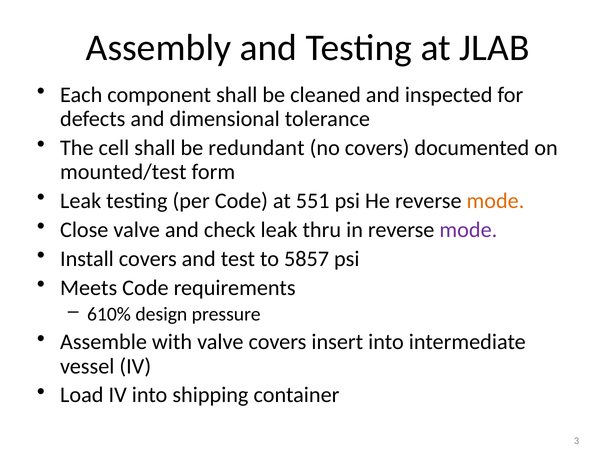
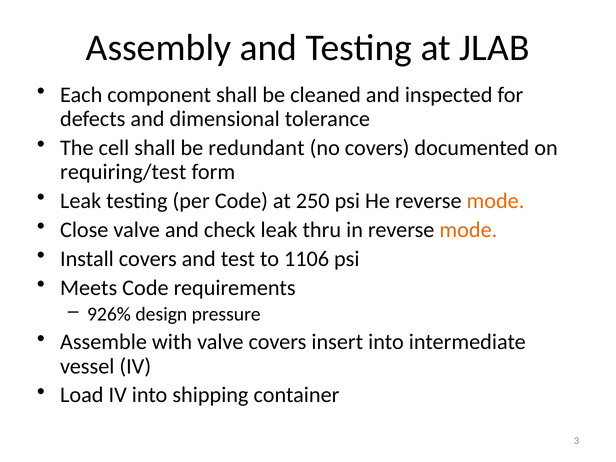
mounted/test: mounted/test -> requiring/test
551: 551 -> 250
mode at (468, 230) colour: purple -> orange
5857: 5857 -> 1106
610%: 610% -> 926%
